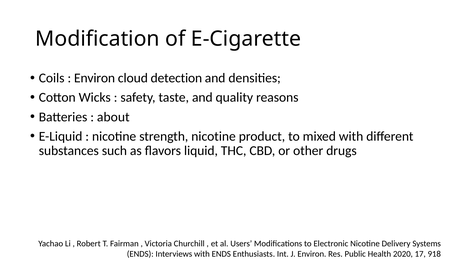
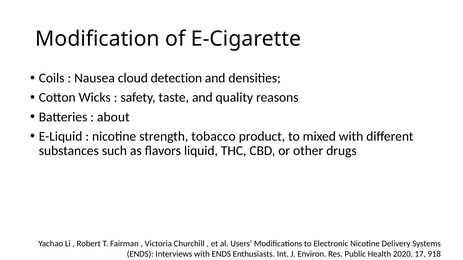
Environ at (95, 78): Environ -> Nausea
strength nicotine: nicotine -> tobacco
